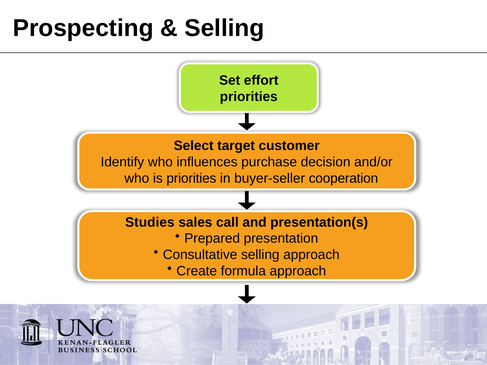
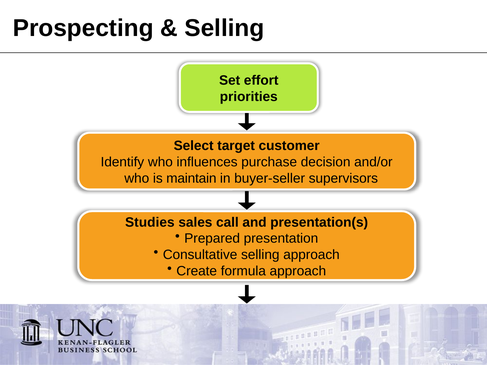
is priorities: priorities -> maintain
cooperation: cooperation -> supervisors
